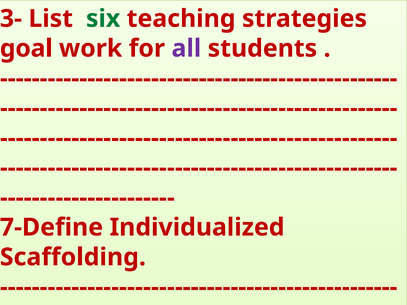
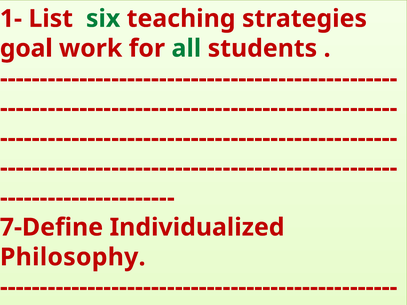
3-: 3- -> 1-
all colour: purple -> green
Scaffolding: Scaffolding -> Philosophy
